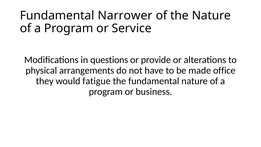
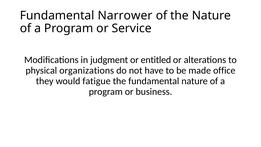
questions: questions -> judgment
provide: provide -> entitled
arrangements: arrangements -> organizations
